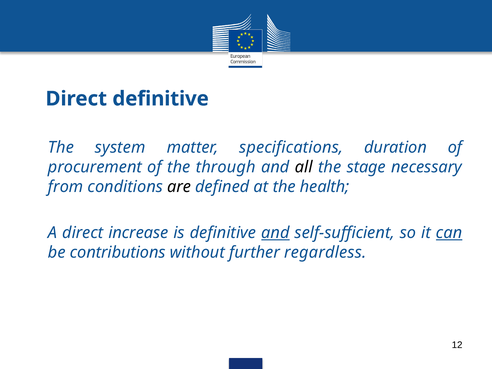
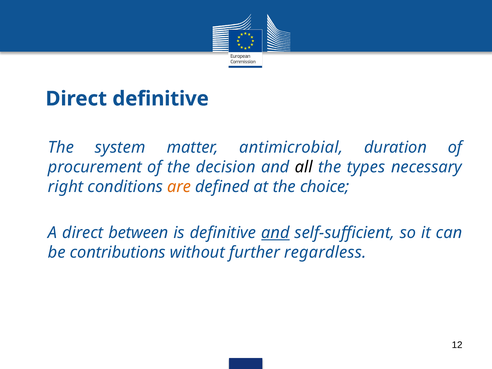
specifications: specifications -> antimicrobial
through: through -> decision
stage: stage -> types
from: from -> right
are colour: black -> orange
health: health -> choice
increase: increase -> between
can underline: present -> none
